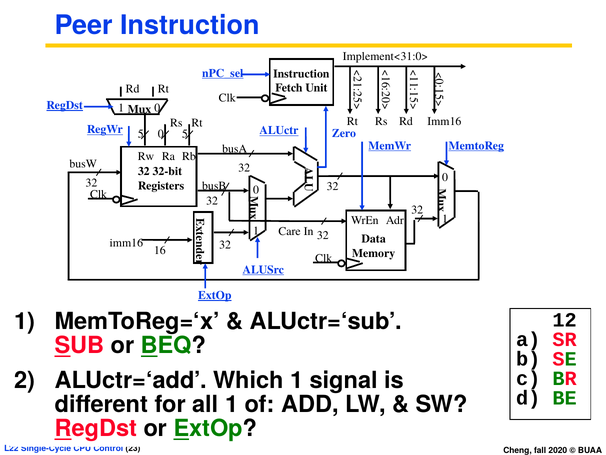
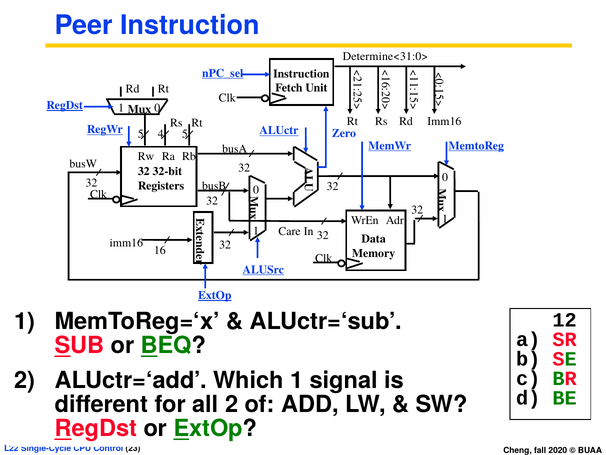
Implement<31:0>: Implement<31:0> -> Determine<31:0>
5 0: 0 -> 4
all 1: 1 -> 2
